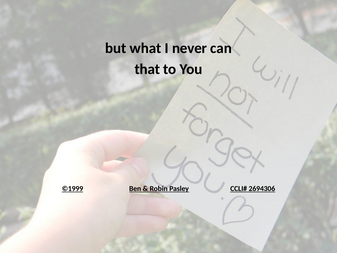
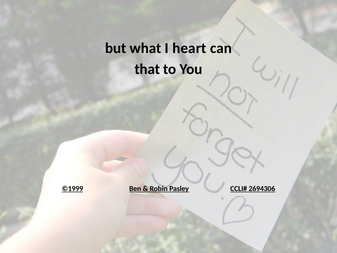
never: never -> heart
